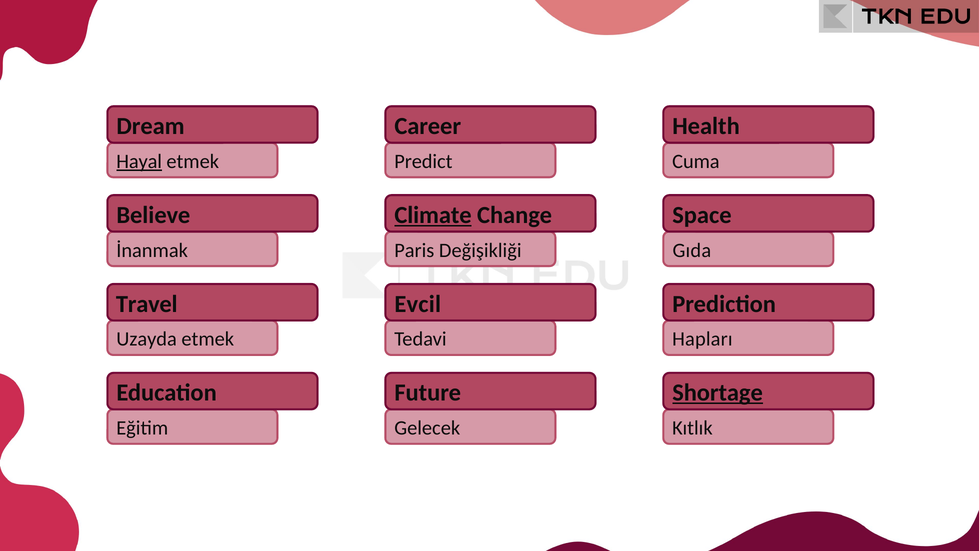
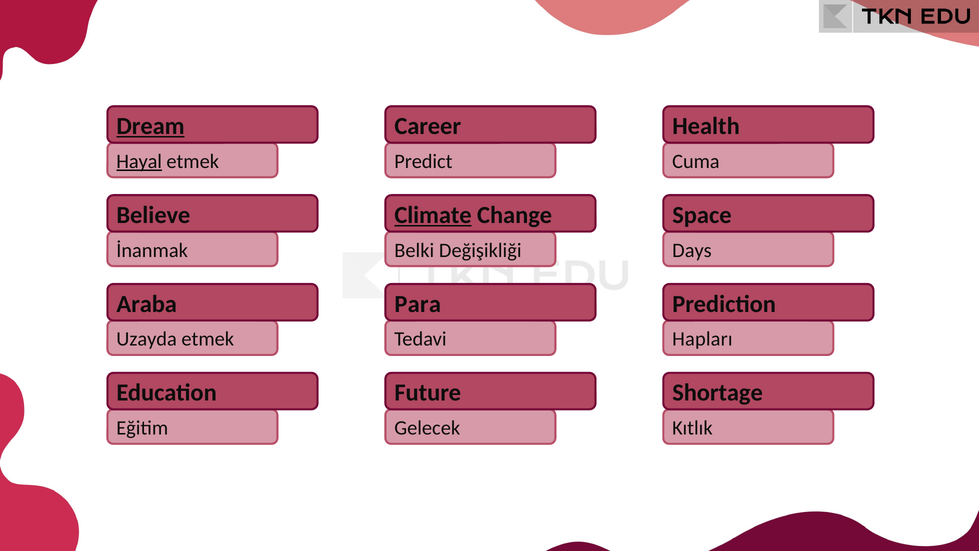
Dream underline: none -> present
Paris: Paris -> Belki
Gıda: Gıda -> Days
Travel: Travel -> Araba
Evcil: Evcil -> Para
Shortage underline: present -> none
